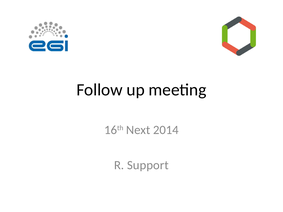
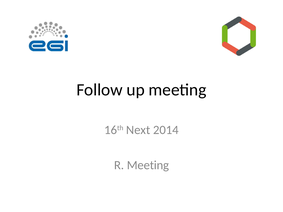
R Support: Support -> Meeting
